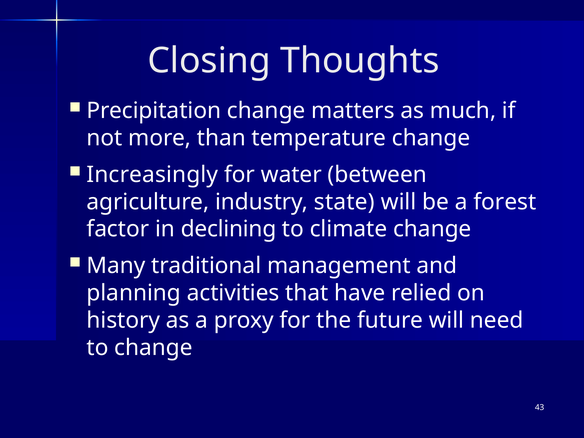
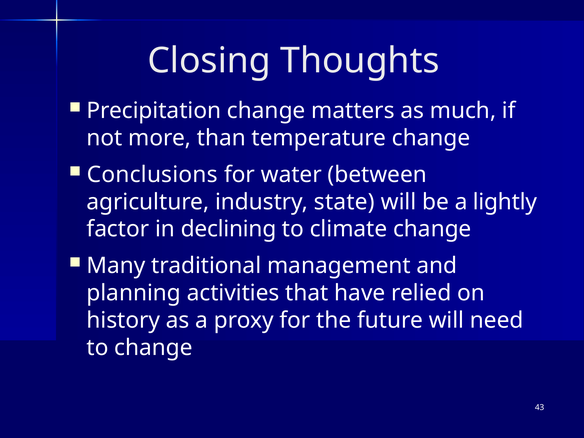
Increasingly: Increasingly -> Conclusions
forest: forest -> lightly
